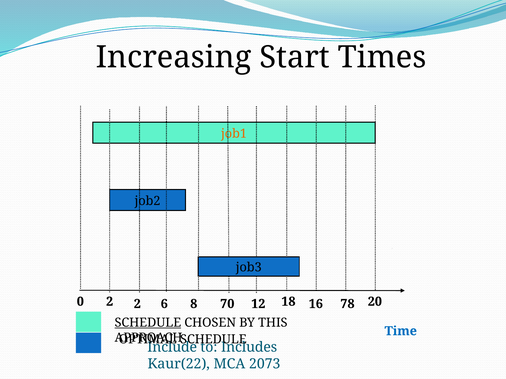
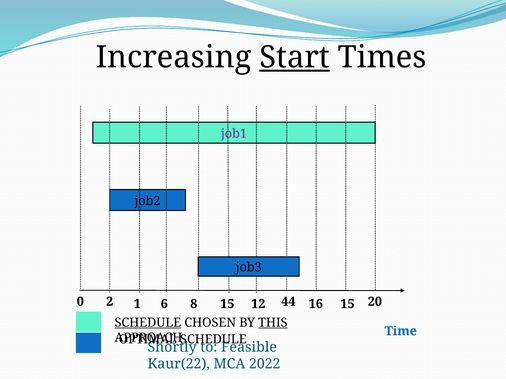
Start underline: none -> present
job1 colour: orange -> purple
2 2: 2 -> 1
8 70: 70 -> 15
18: 18 -> 44
16 78: 78 -> 15
THIS underline: none -> present
Include: Include -> Shortly
Includes: Includes -> Feasible
2073: 2073 -> 2022
